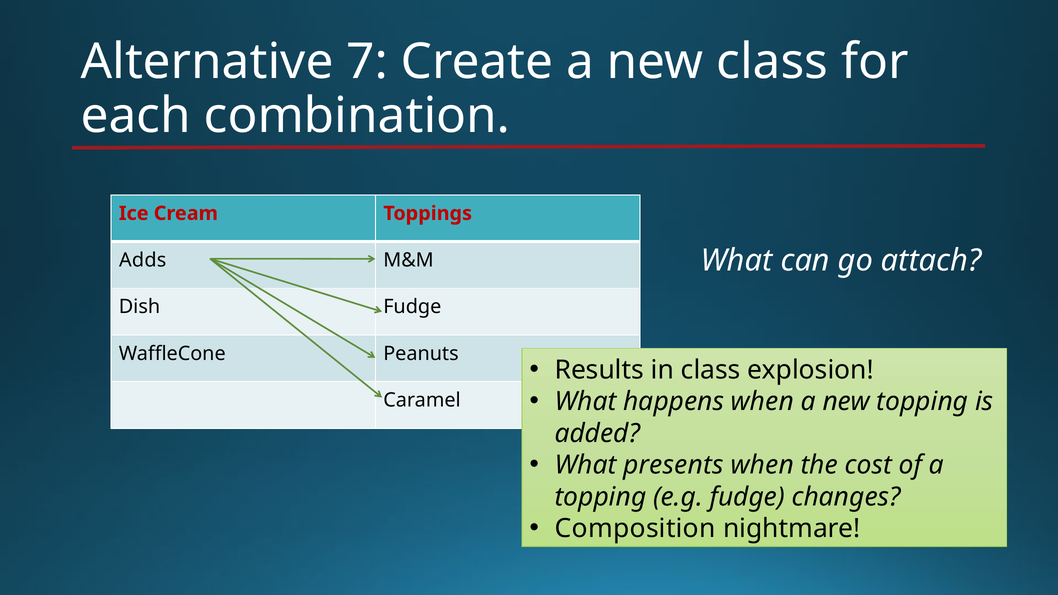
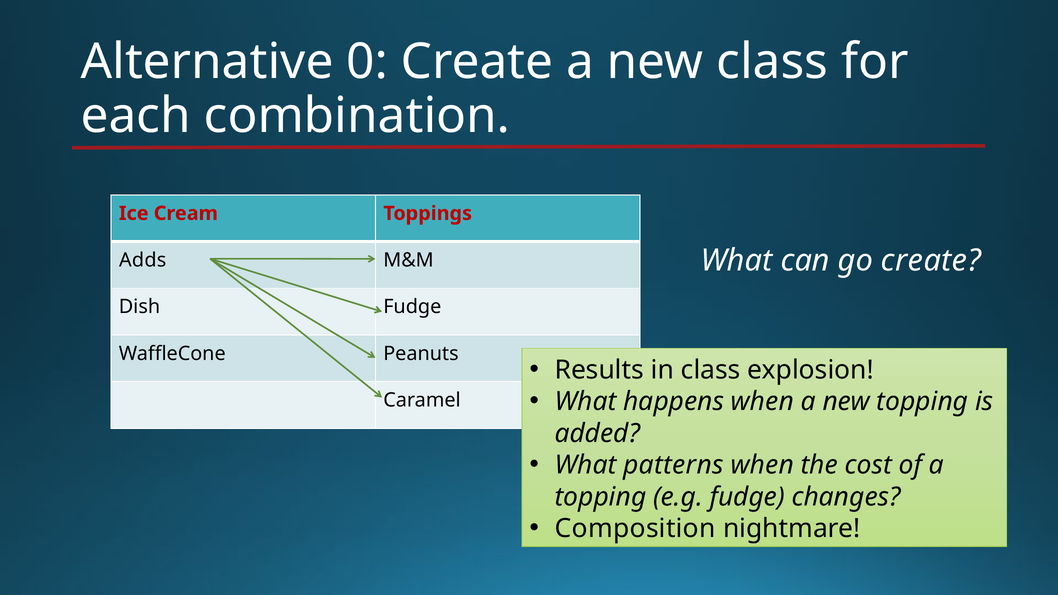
7: 7 -> 0
go attach: attach -> create
presents: presents -> patterns
